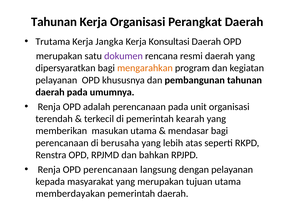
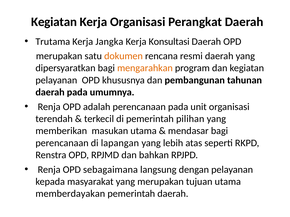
Tahunan at (54, 22): Tahunan -> Kegiatan
dokumen colour: purple -> orange
kearah: kearah -> pilihan
berusaha: berusaha -> lapangan
OPD perencanaan: perencanaan -> sebagaimana
